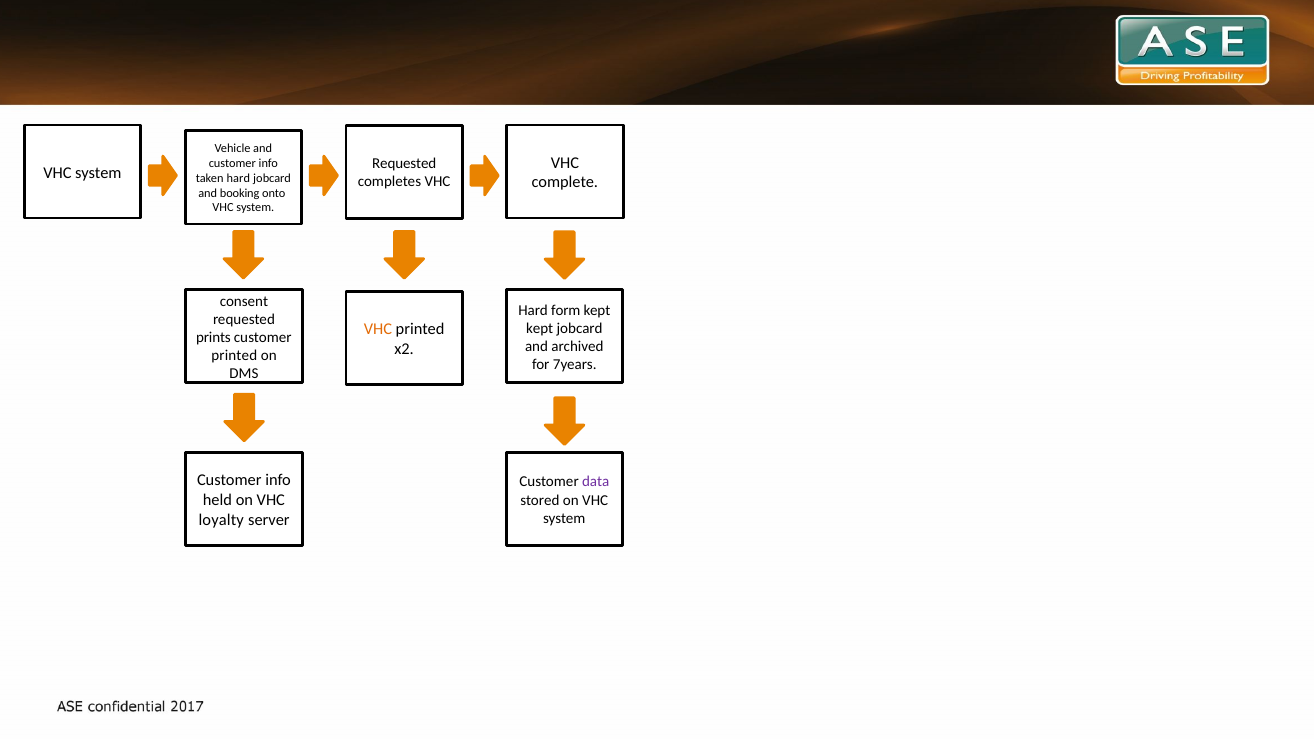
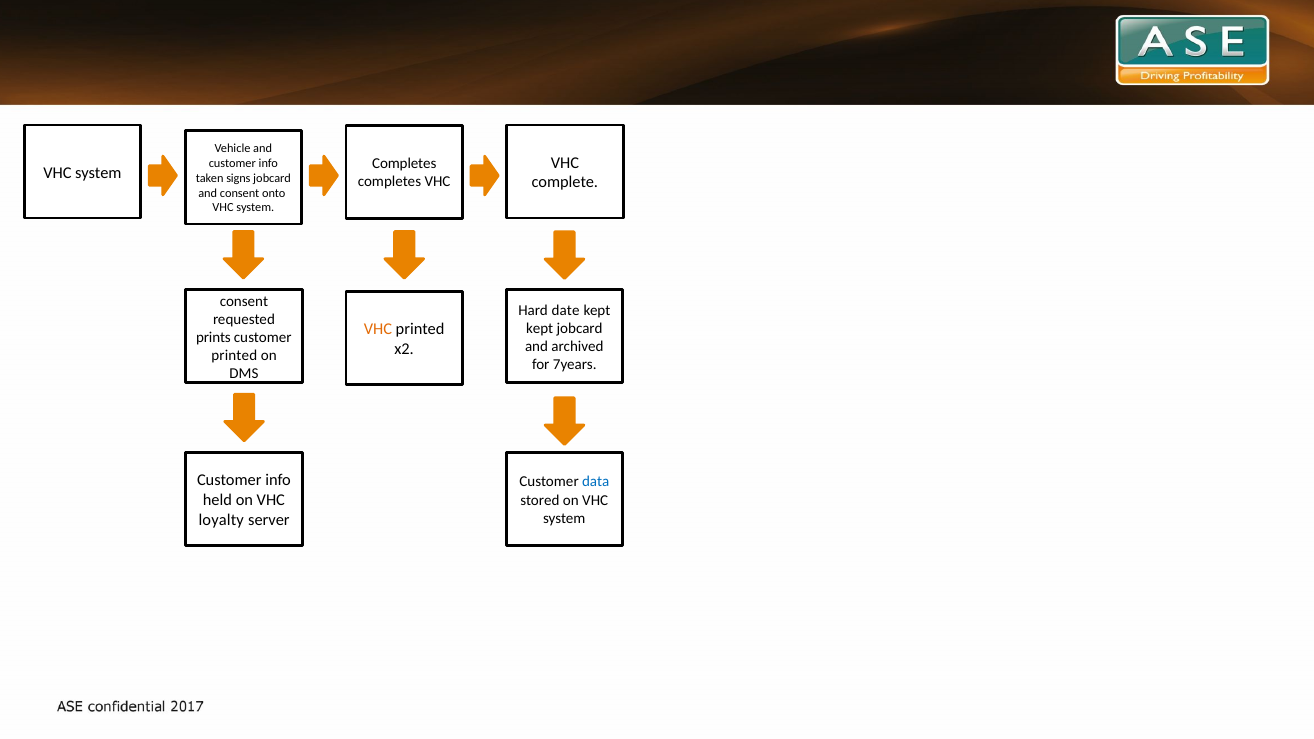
Requested at (404, 164): Requested -> Completes
taken hard: hard -> signs
and booking: booking -> consent
form: form -> date
data colour: purple -> blue
